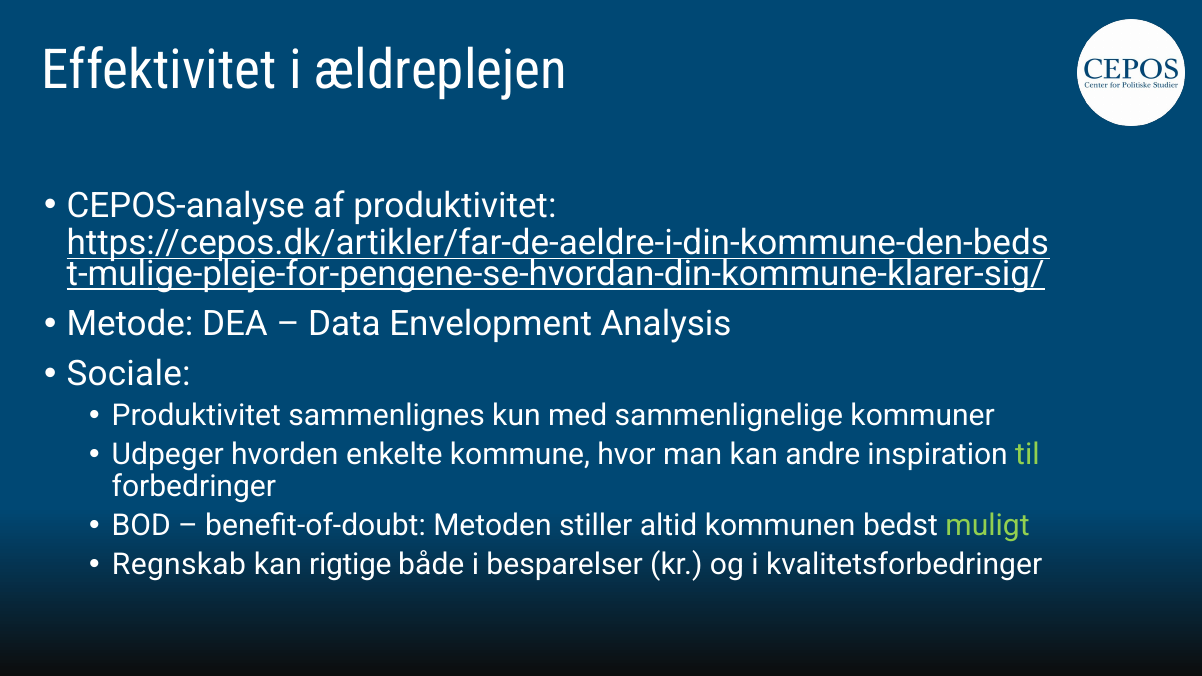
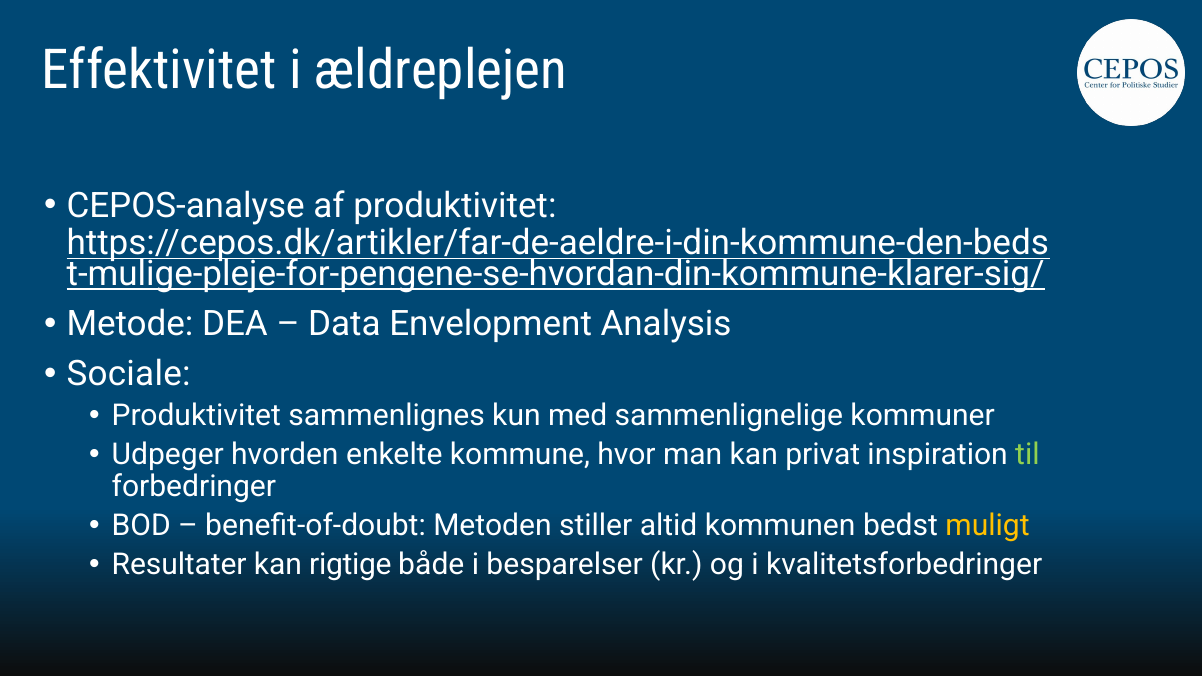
andre: andre -> privat
muligt colour: light green -> yellow
Regnskab: Regnskab -> Resultater
